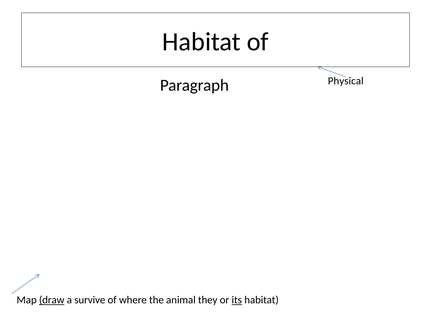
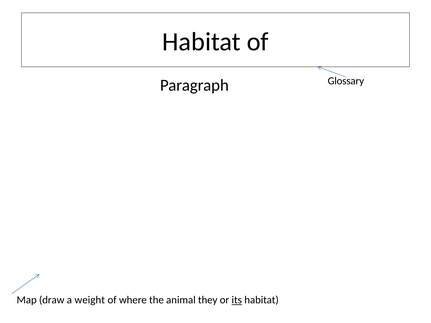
Physical: Physical -> Glossary
draw underline: present -> none
survive: survive -> weight
